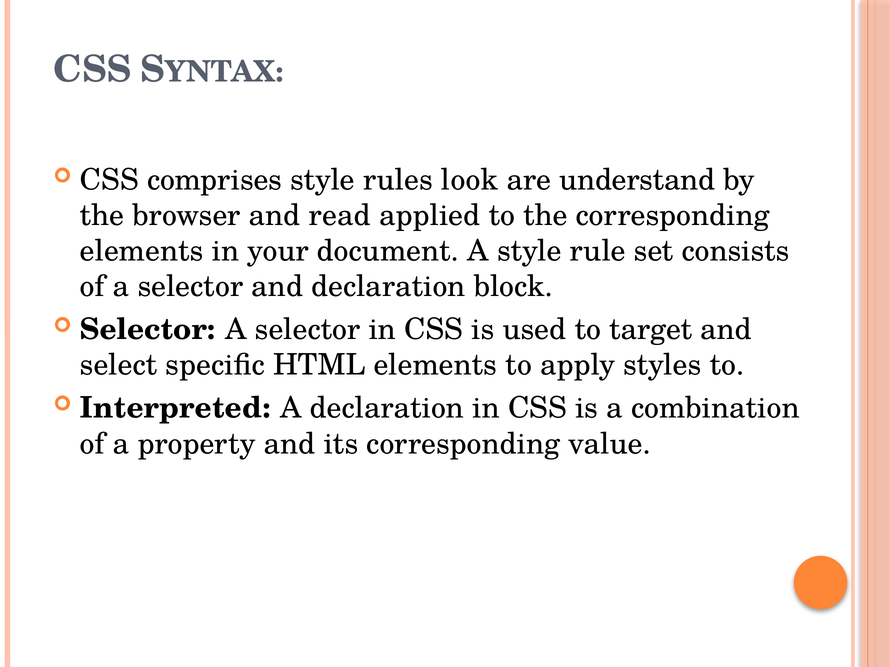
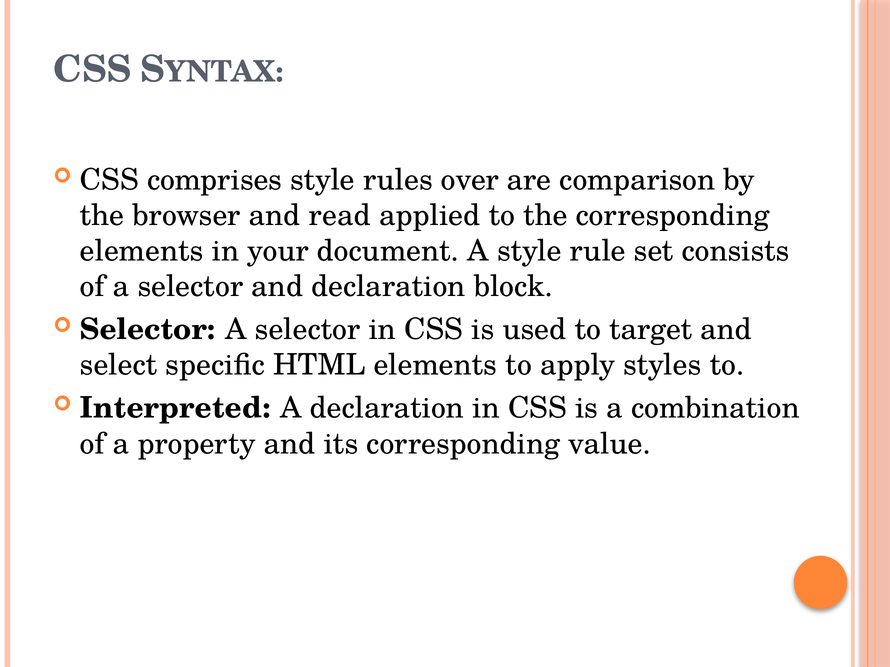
look: look -> over
understand: understand -> comparison
